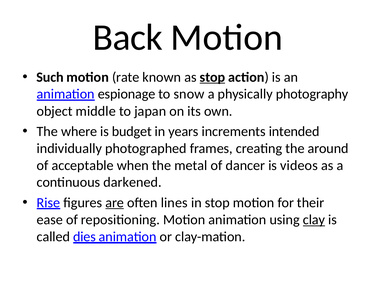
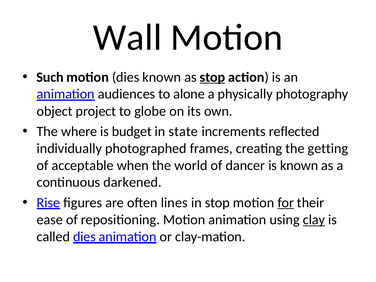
Back: Back -> Wall
motion rate: rate -> dies
espionage: espionage -> audiences
snow: snow -> alone
middle: middle -> project
japan: japan -> globe
years: years -> state
intended: intended -> reflected
around: around -> getting
metal: metal -> world
is videos: videos -> known
are underline: present -> none
for underline: none -> present
